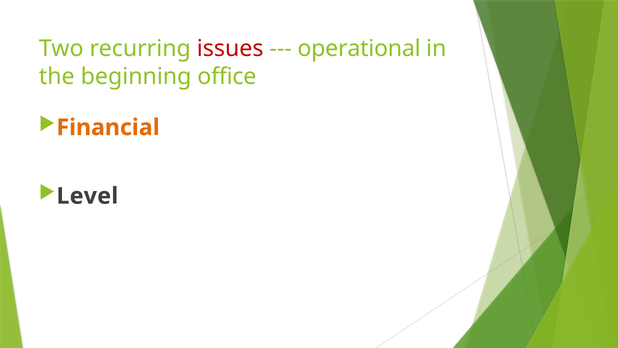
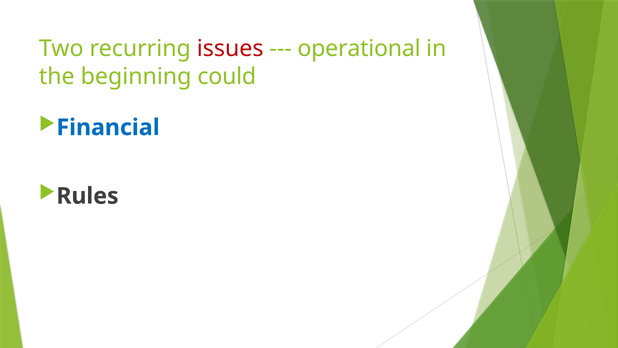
office: office -> could
Financial colour: orange -> blue
Level: Level -> Rules
